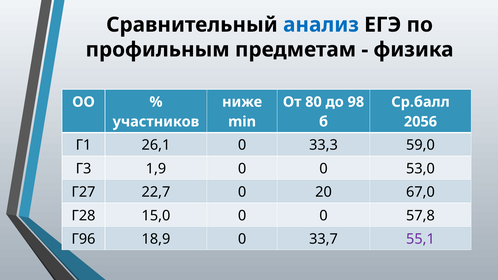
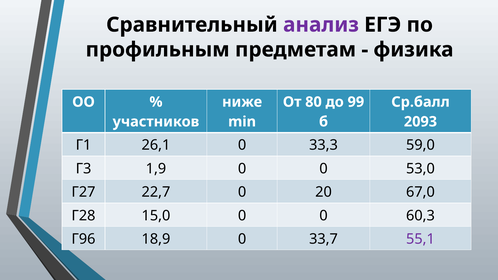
анализ colour: blue -> purple
98: 98 -> 99
2056: 2056 -> 2093
57,8: 57,8 -> 60,3
